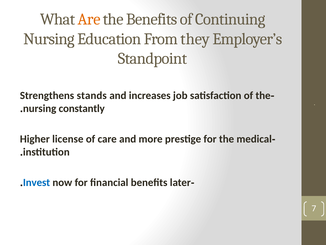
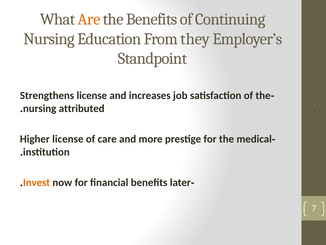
Strengthens stands: stands -> license
constantly: constantly -> attributed
Invest colour: blue -> orange
